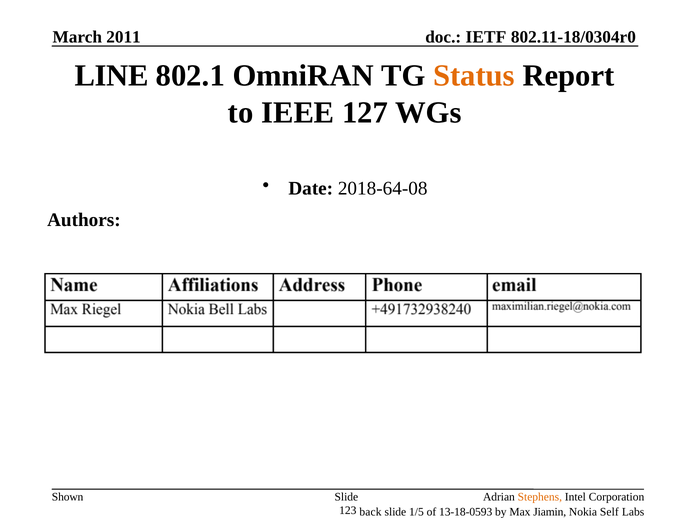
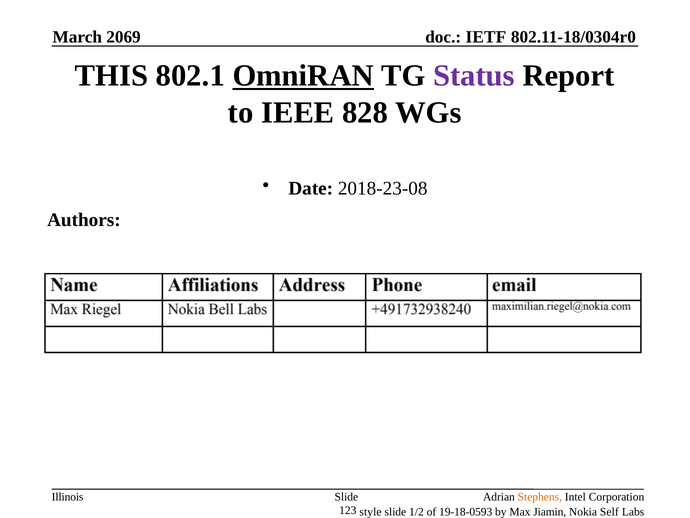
2011: 2011 -> 2069
LINE: LINE -> THIS
OmniRAN underline: none -> present
Status colour: orange -> purple
127: 127 -> 828
2018-64-08: 2018-64-08 -> 2018-23-08
Shown: Shown -> Illinois
back: back -> style
1/5: 1/5 -> 1/2
13-18-0593: 13-18-0593 -> 19-18-0593
